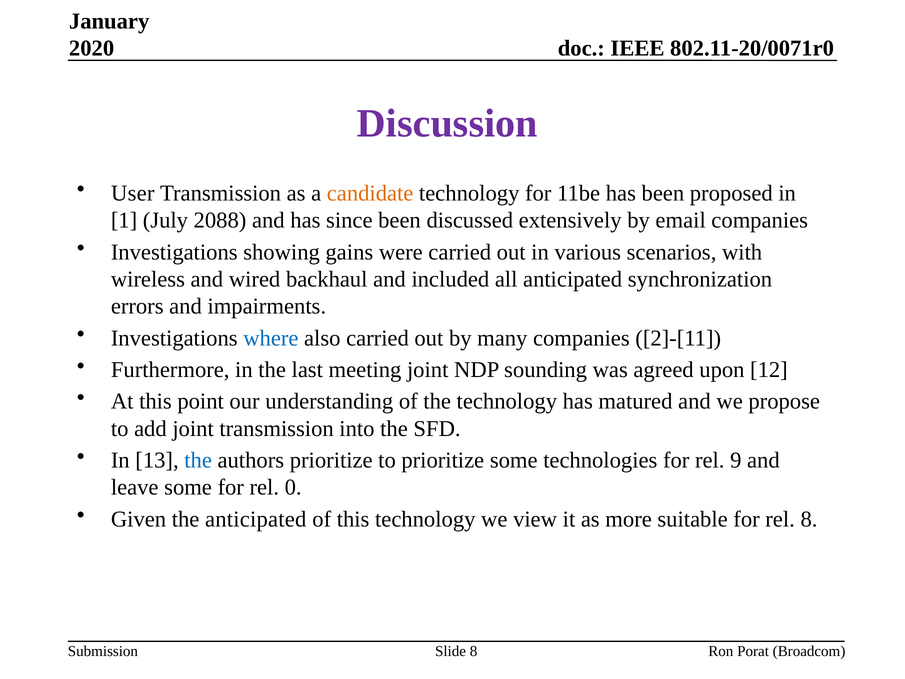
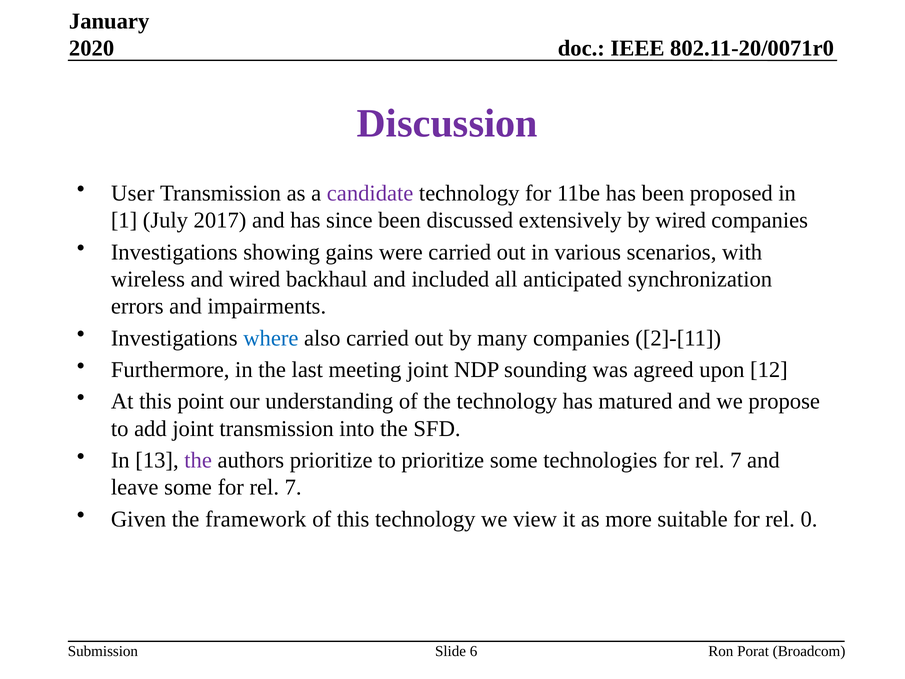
candidate colour: orange -> purple
2088: 2088 -> 2017
by email: email -> wired
the at (198, 460) colour: blue -> purple
technologies for rel 9: 9 -> 7
some for rel 0: 0 -> 7
the anticipated: anticipated -> framework
rel 8: 8 -> 0
Slide 8: 8 -> 6
